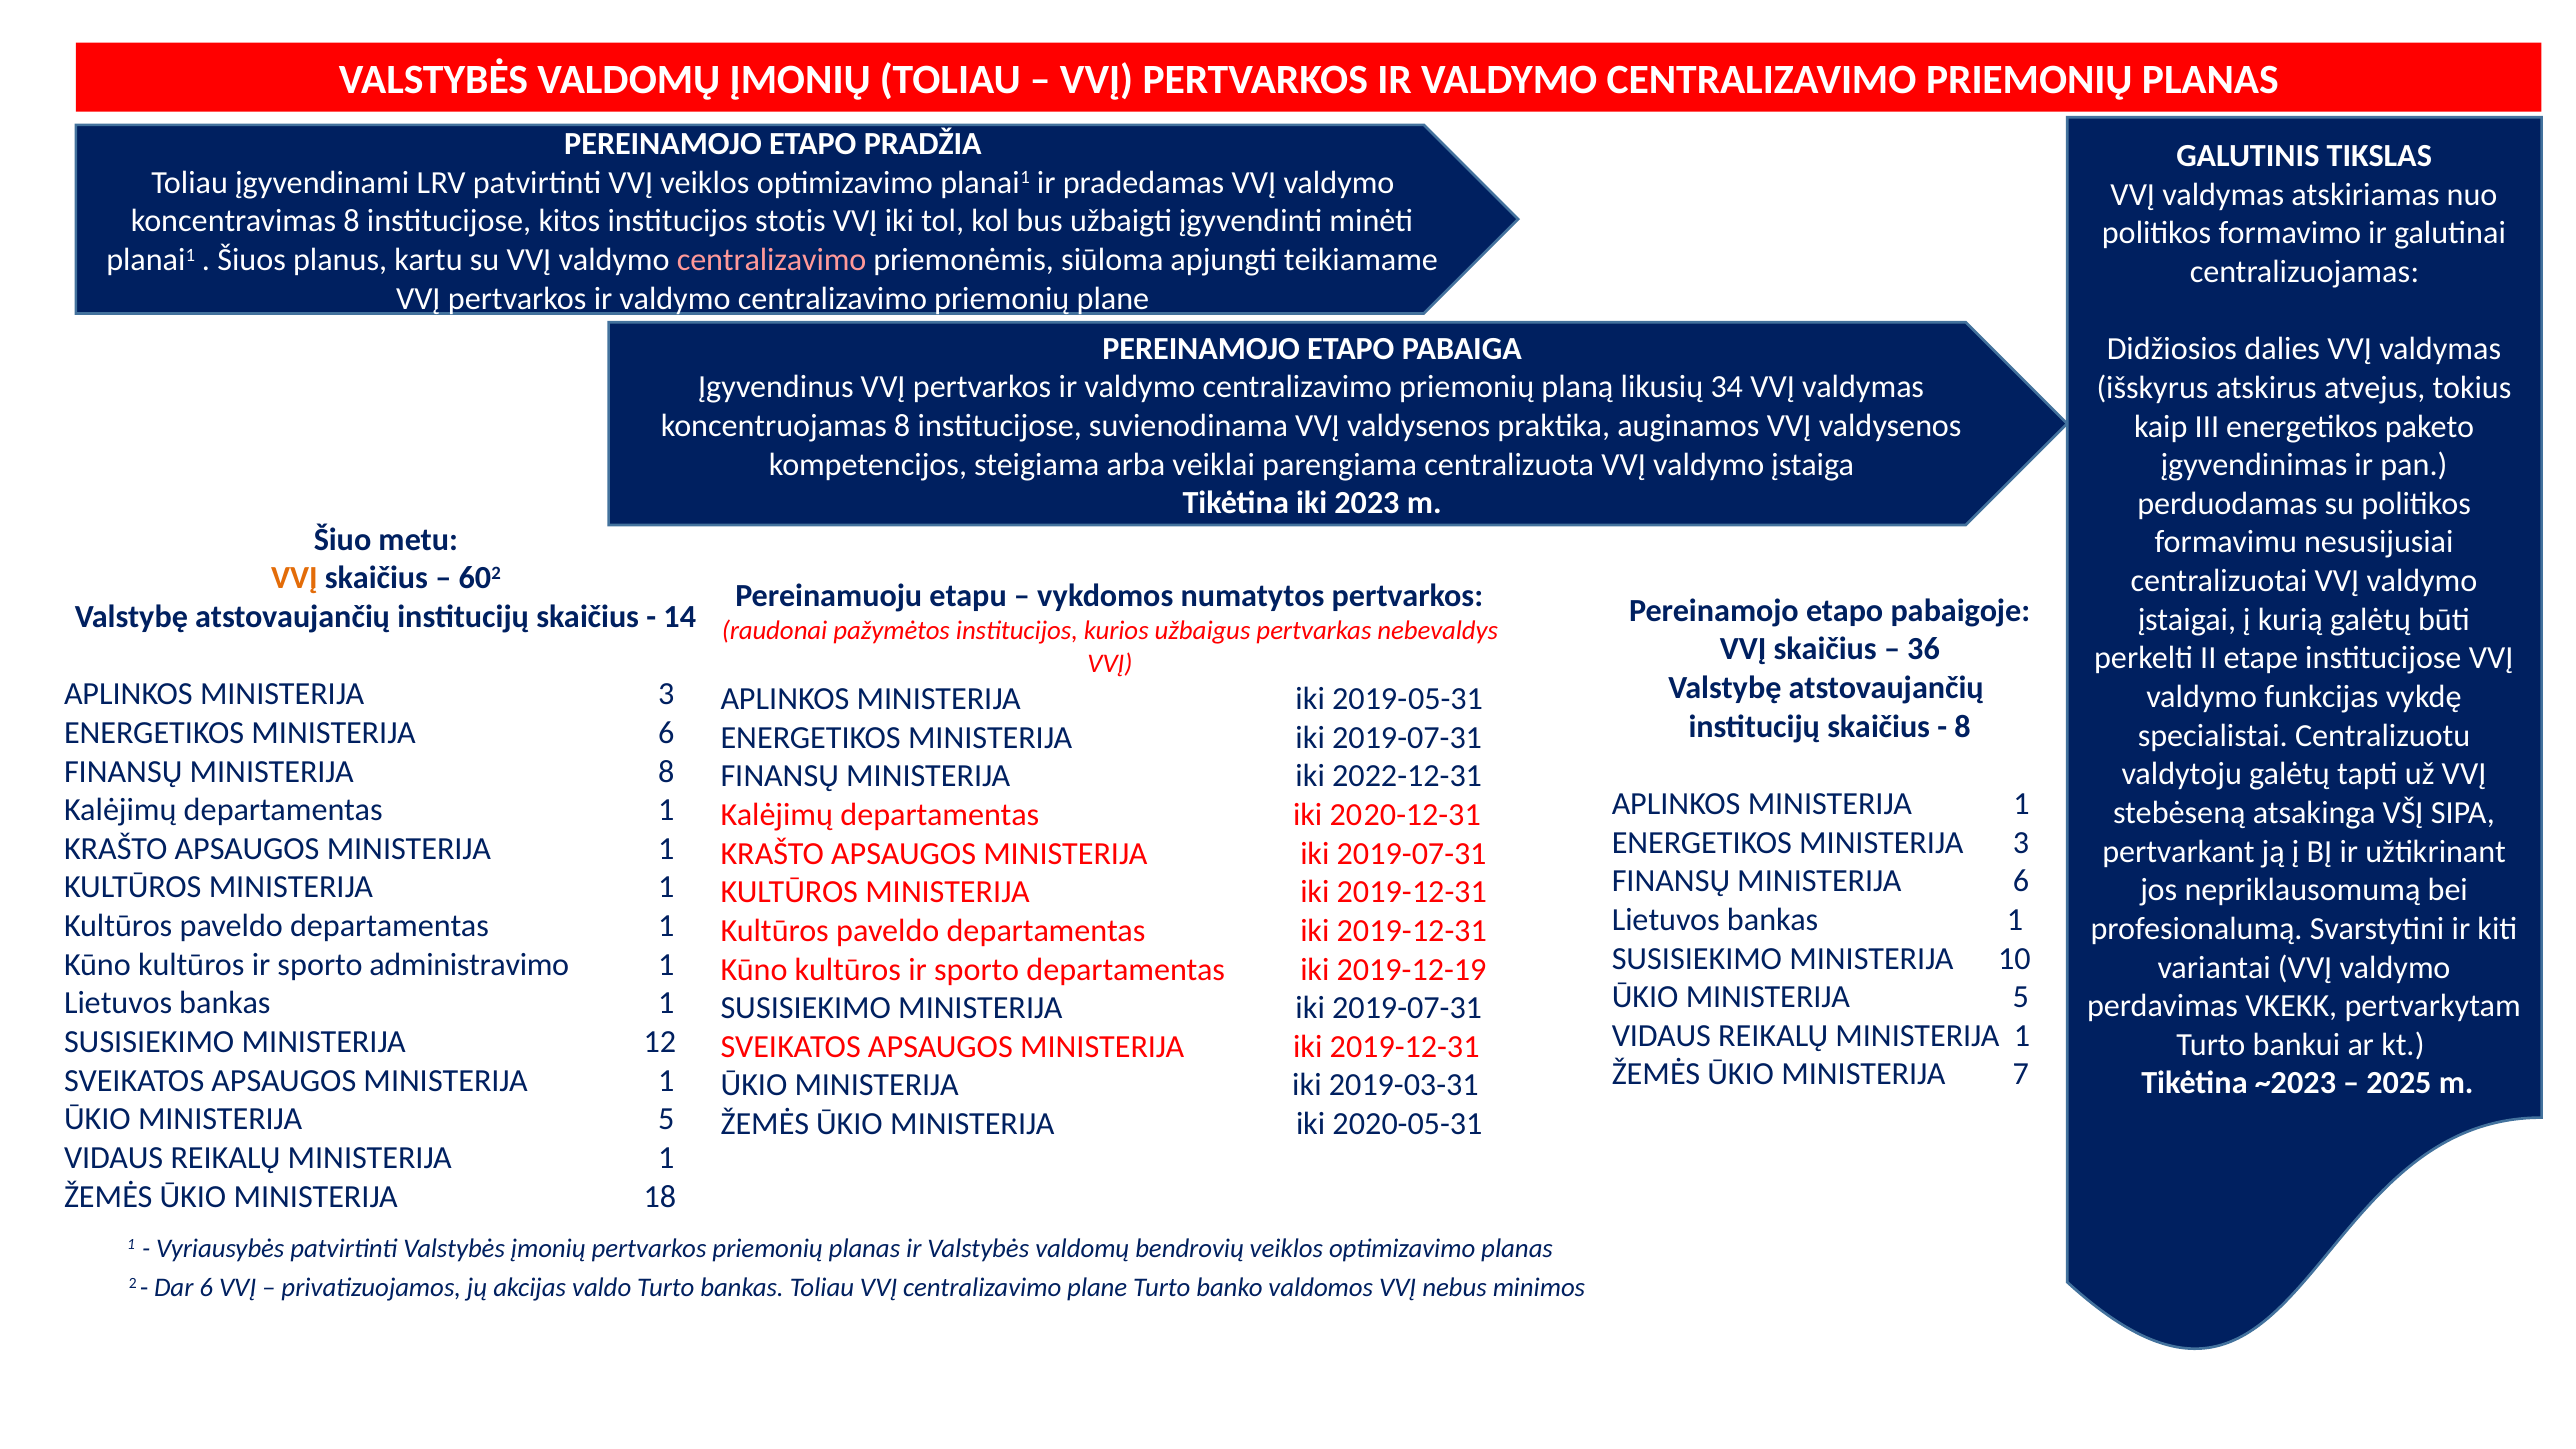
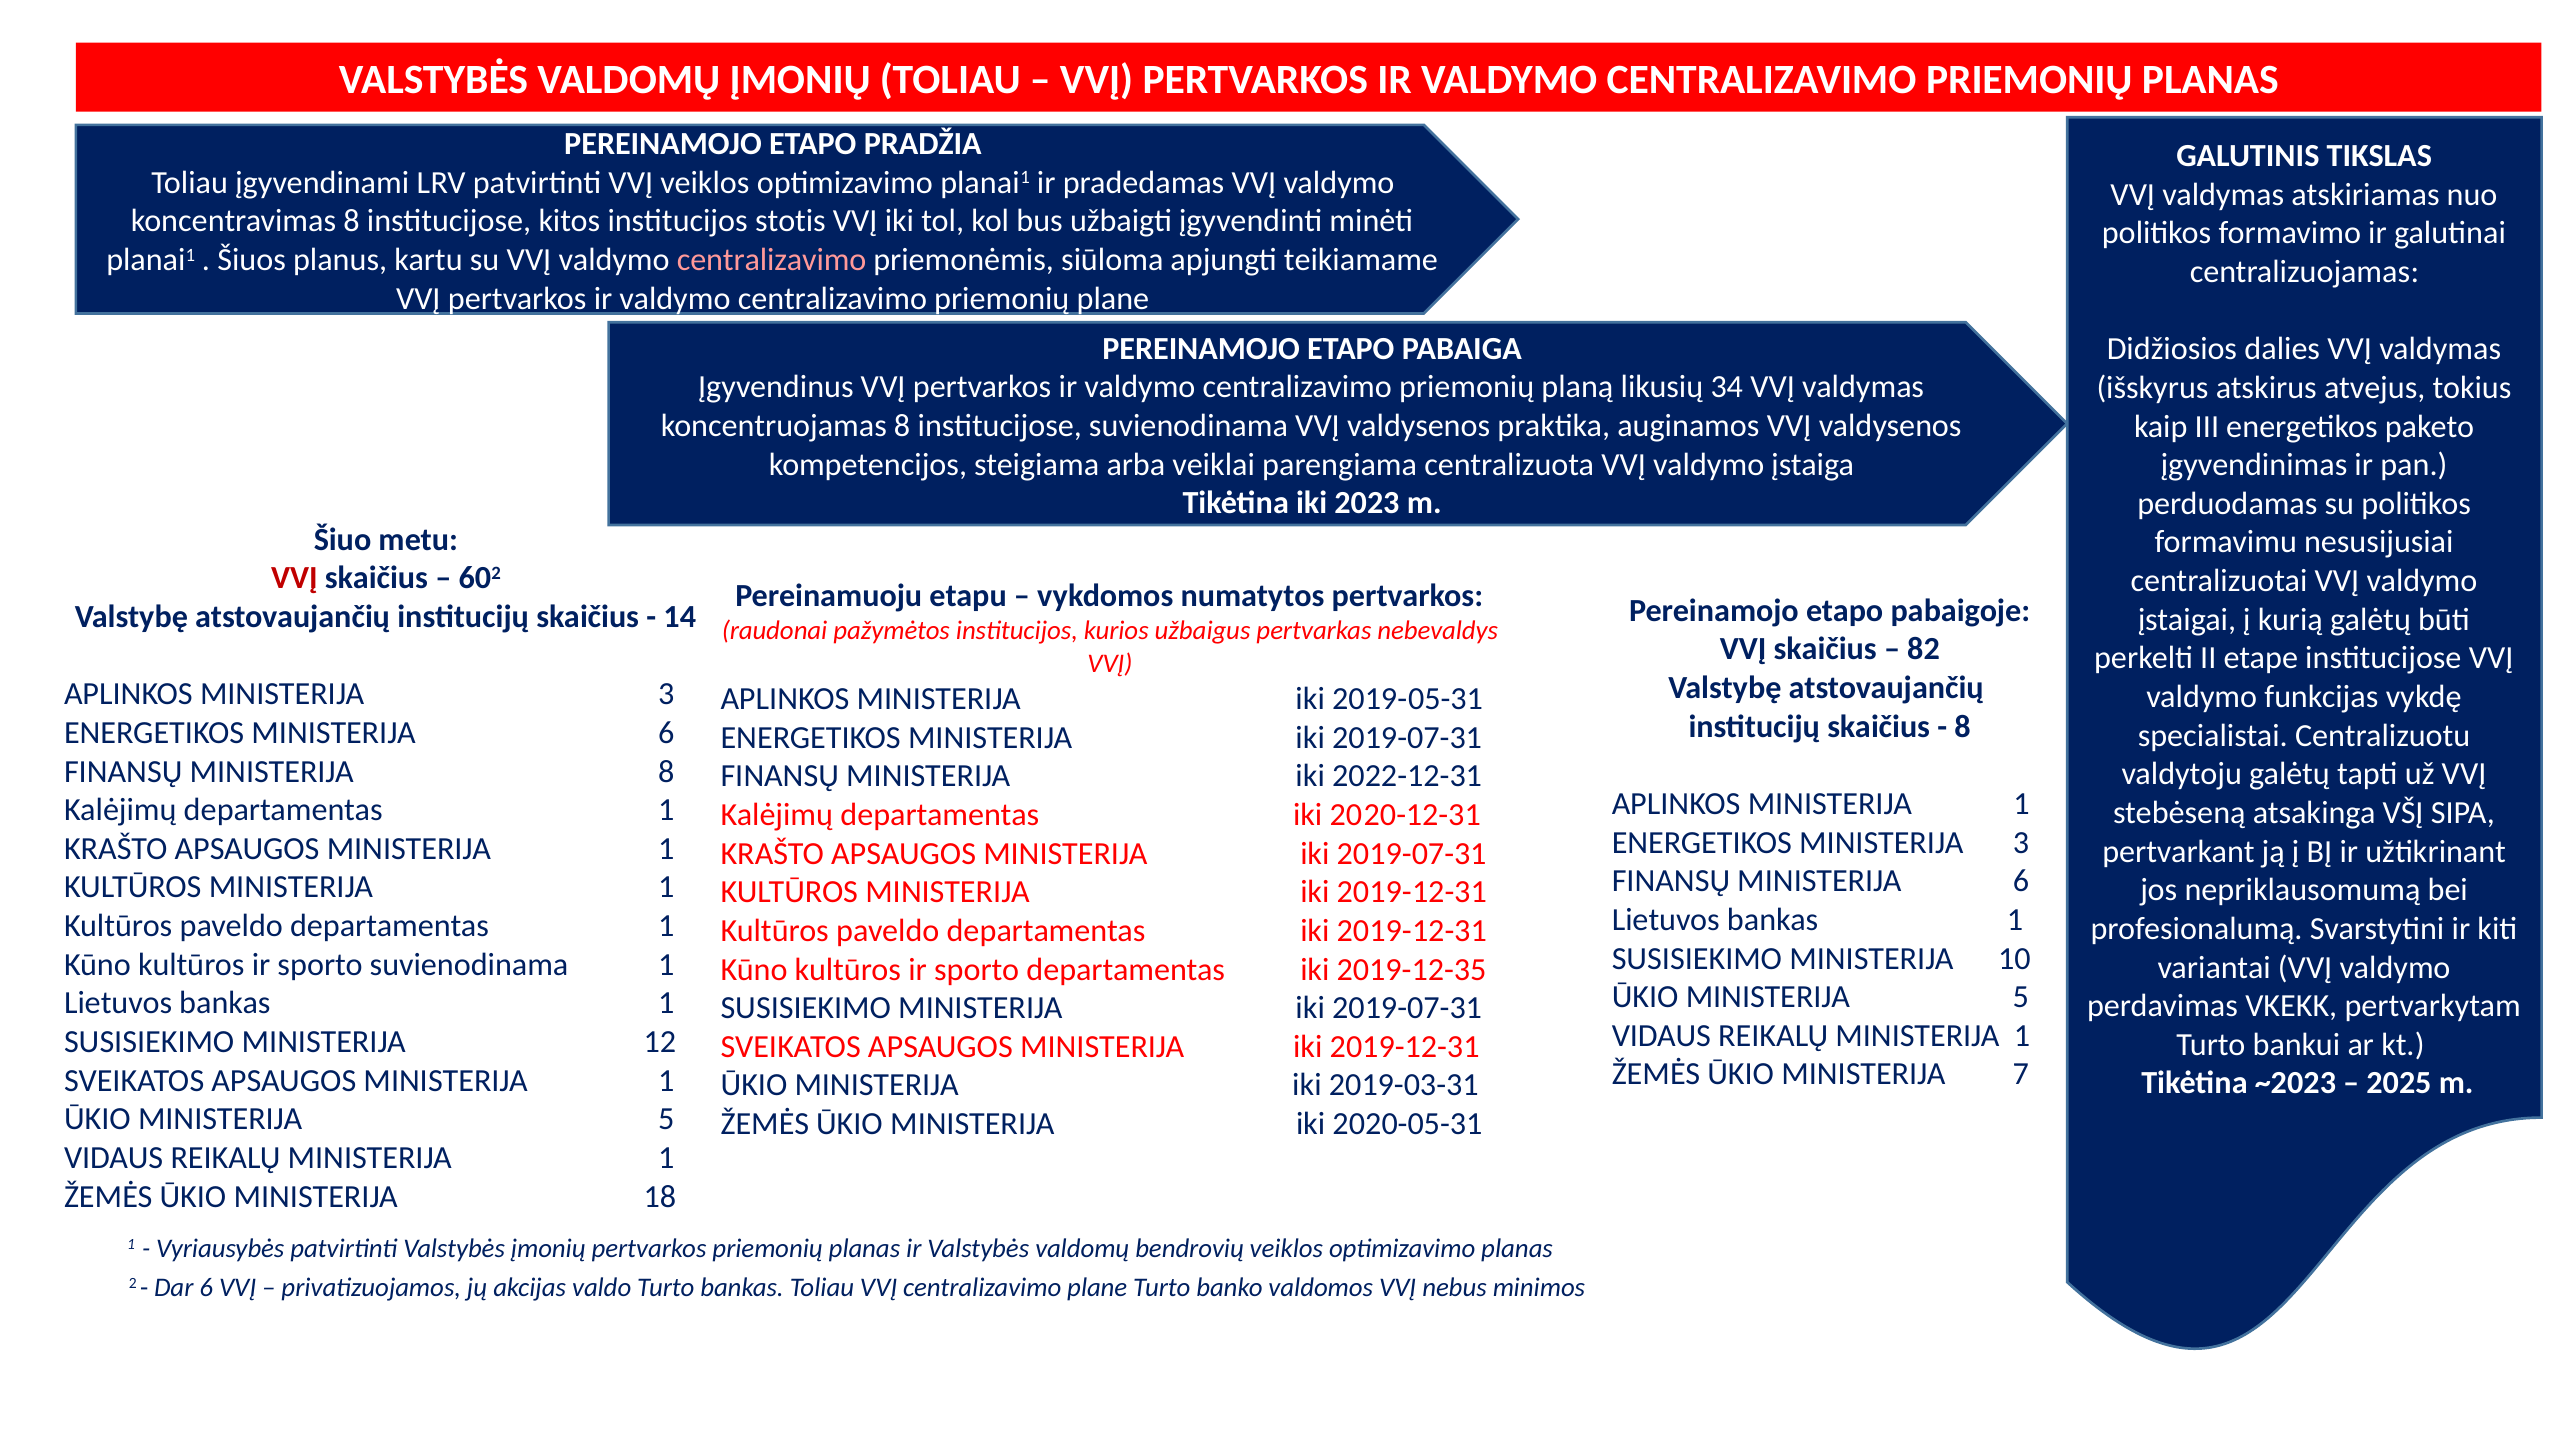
VVĮ at (294, 578) colour: orange -> red
36: 36 -> 82
sporto administravimo: administravimo -> suvienodinama
2019-12-19: 2019-12-19 -> 2019-12-35
